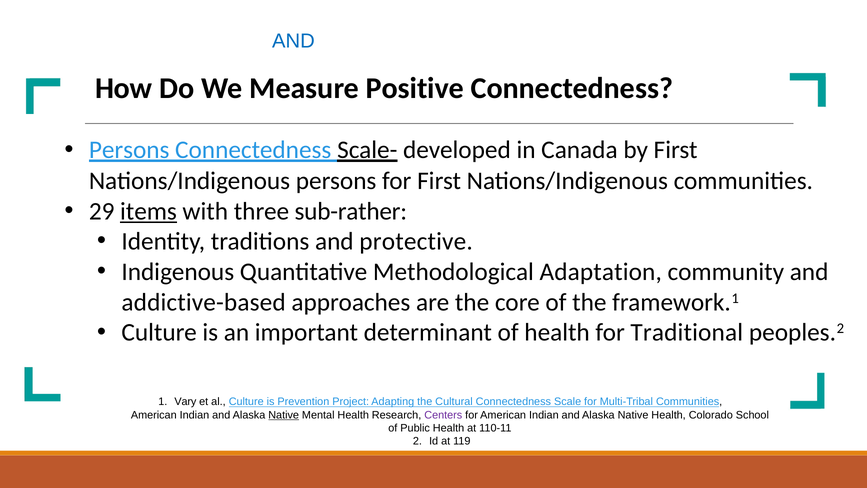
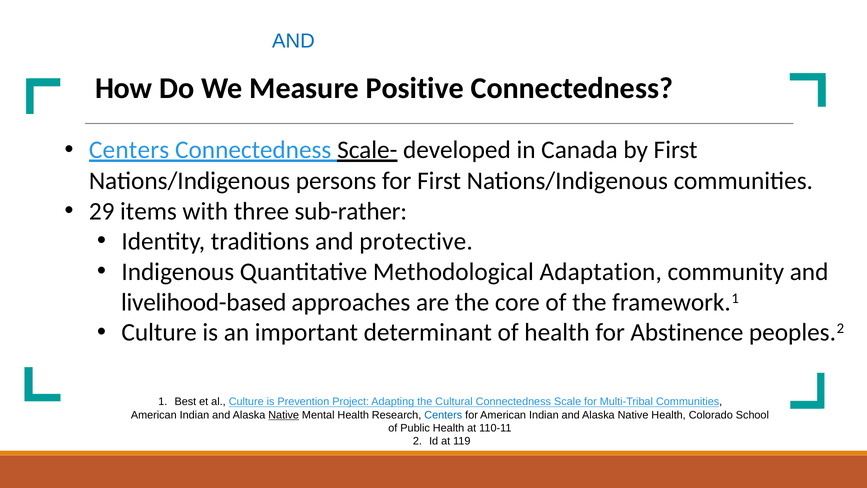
Persons at (129, 150): Persons -> Centers
items underline: present -> none
addictive-based: addictive-based -> livelihood-based
Traditional: Traditional -> Abstinence
Vary: Vary -> Best
Centers at (443, 415) colour: purple -> blue
